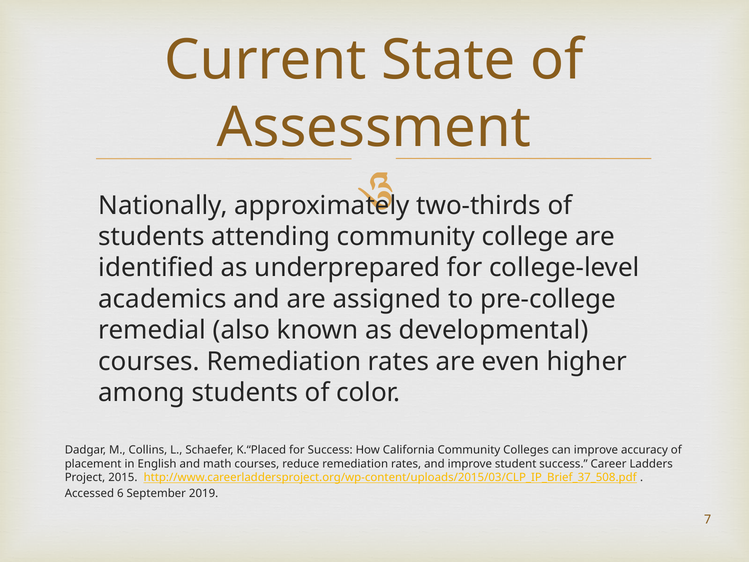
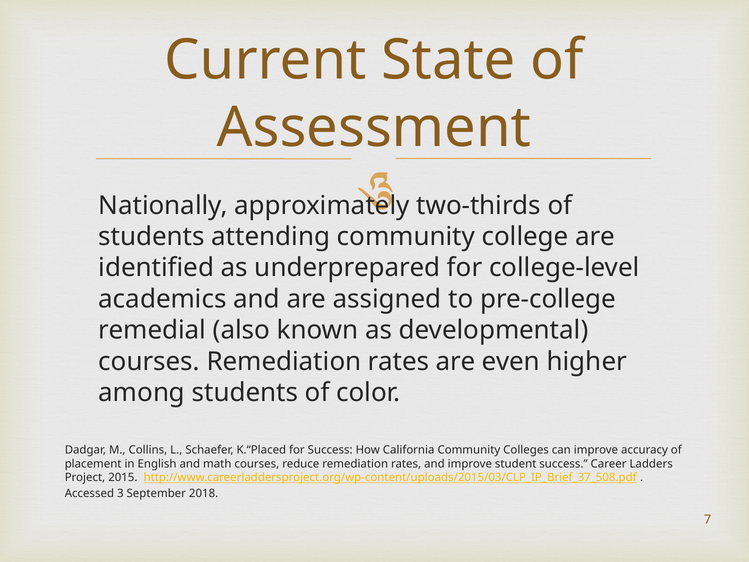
6: 6 -> 3
2019: 2019 -> 2018
